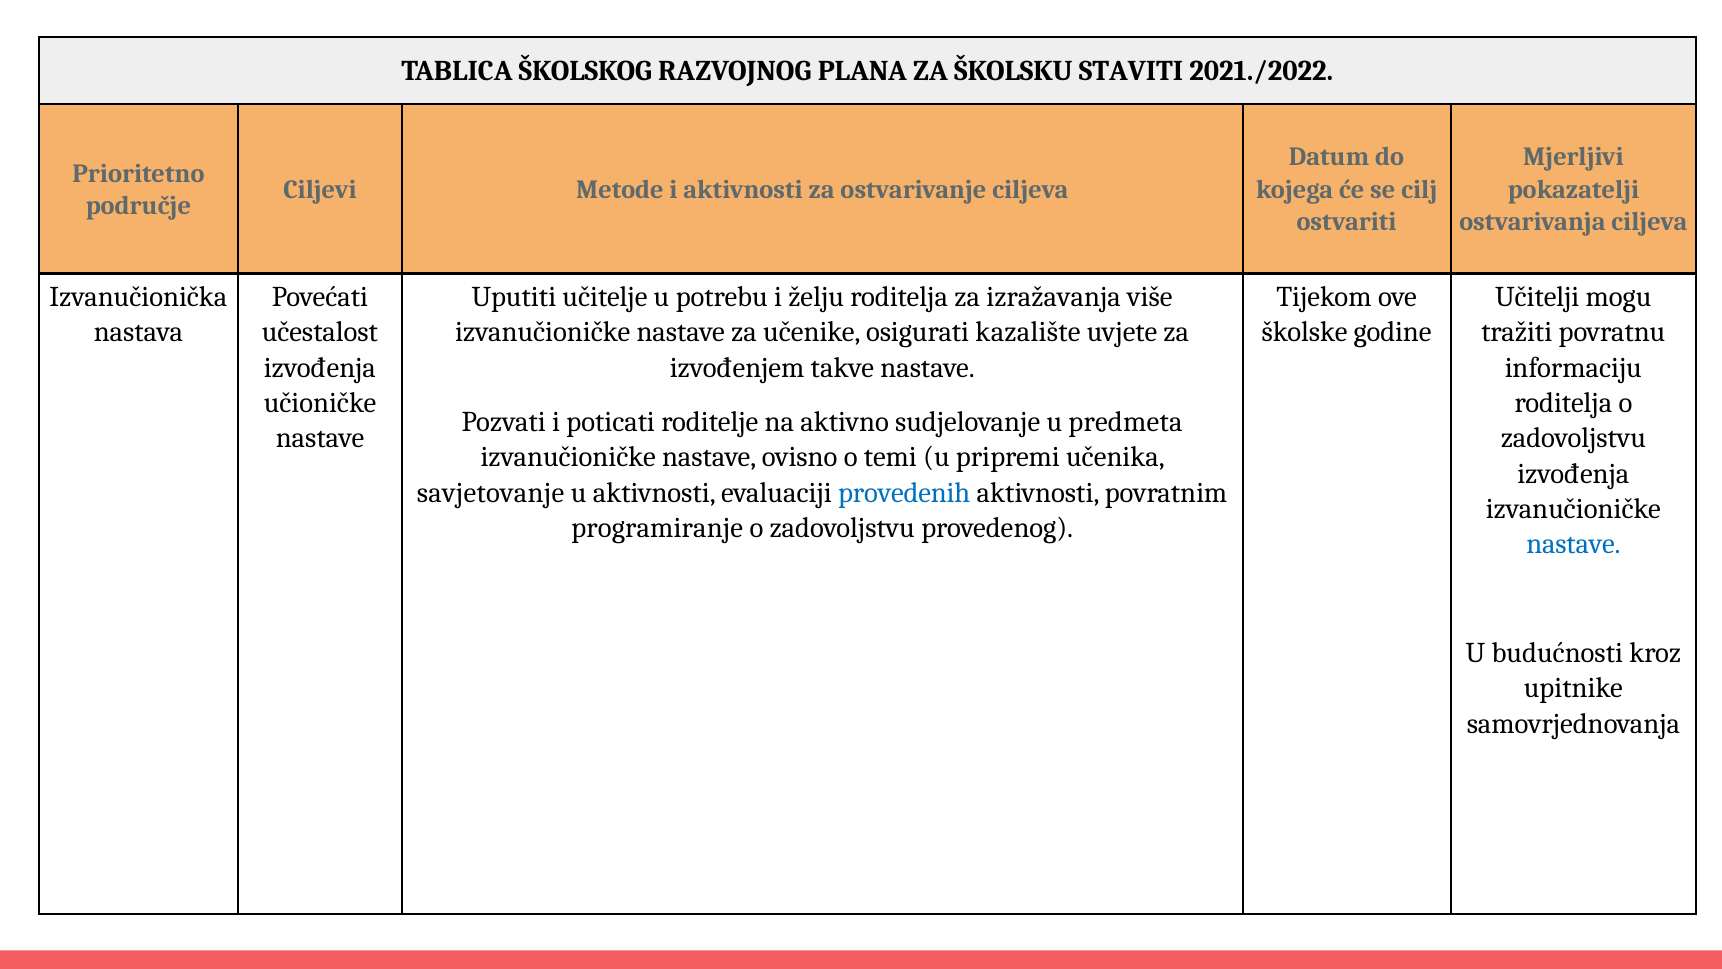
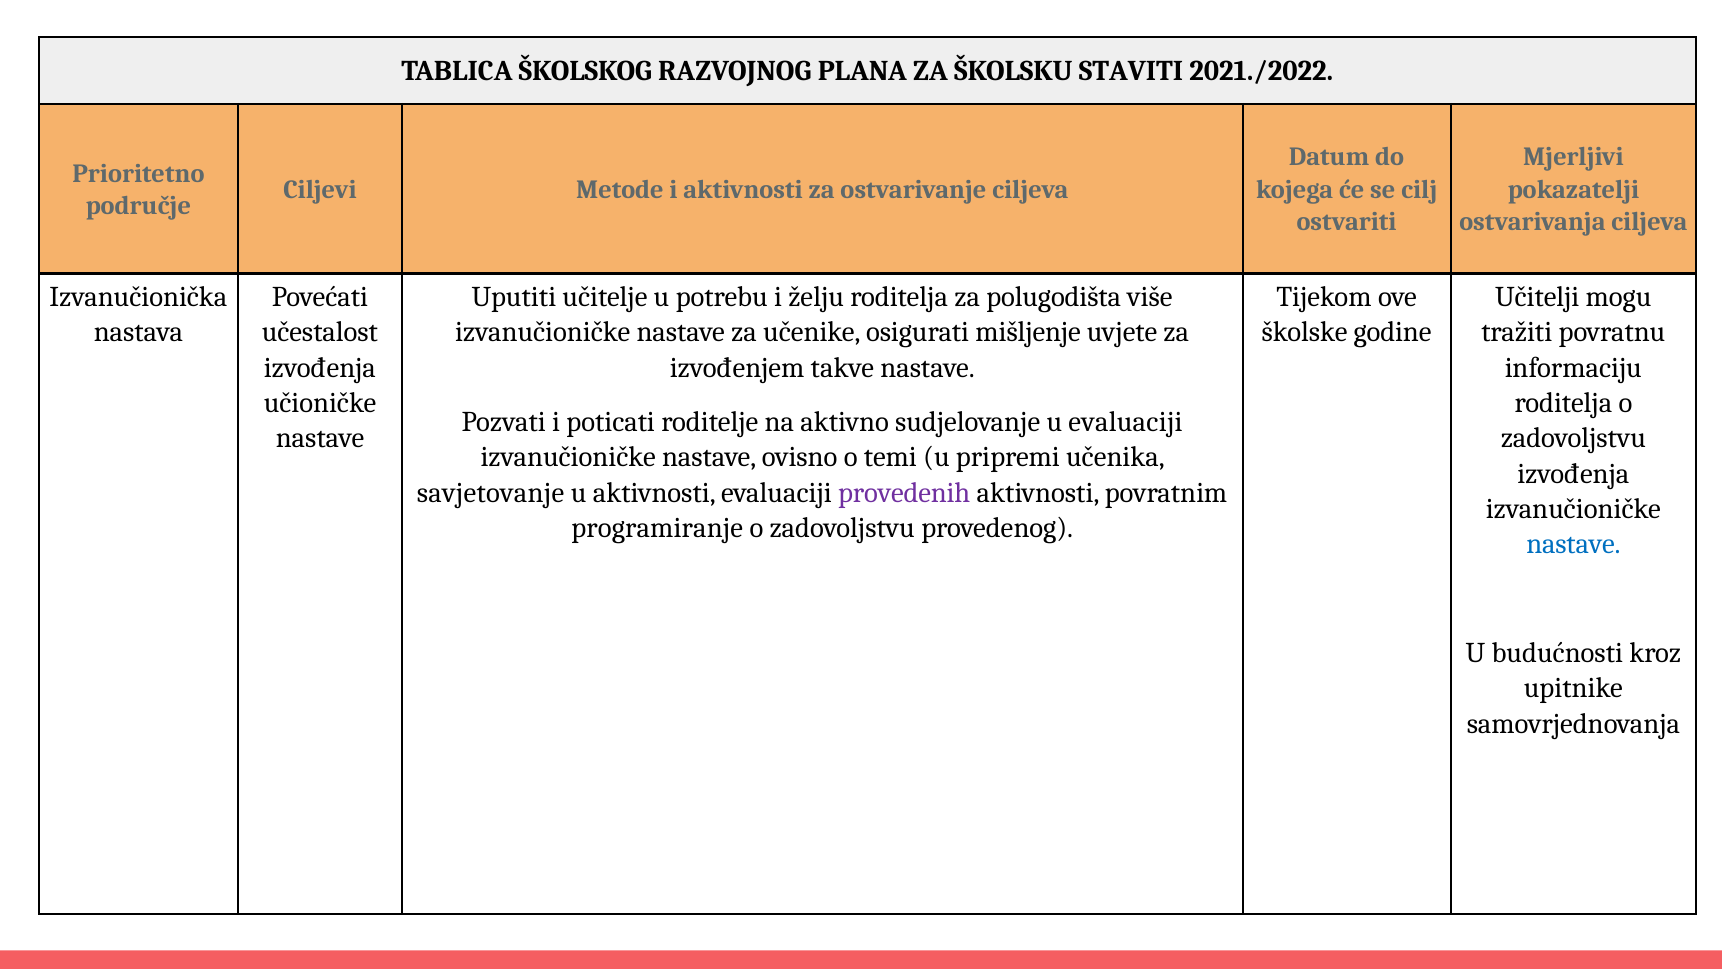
izražavanja: izražavanja -> polugodišta
kazalište: kazalište -> mišljenje
u predmeta: predmeta -> evaluaciji
provedenih colour: blue -> purple
